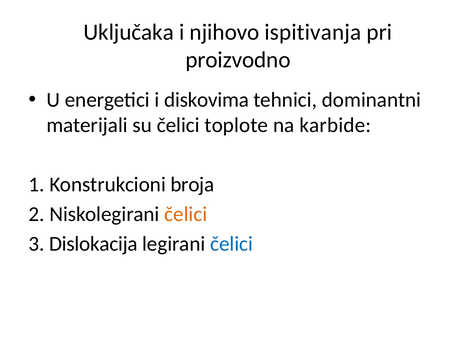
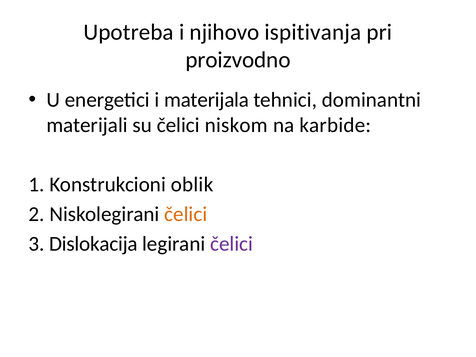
Uključaka: Uključaka -> Upotreba
diskovima: diskovima -> materijala
toplote: toplote -> niskom
broja: broja -> oblik
čelici at (232, 244) colour: blue -> purple
